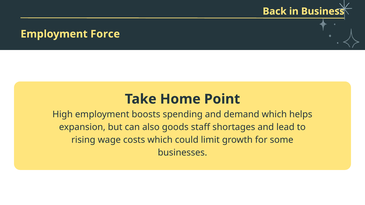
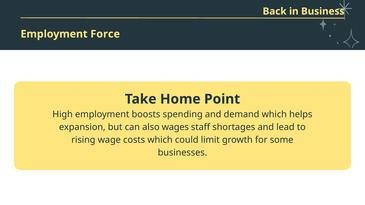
goods: goods -> wages
